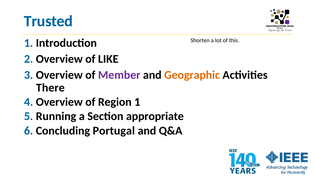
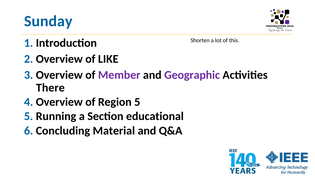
Trusted: Trusted -> Sunday
Geographic colour: orange -> purple
1: 1 -> 5
appropriate: appropriate -> educational
Portugal: Portugal -> Material
